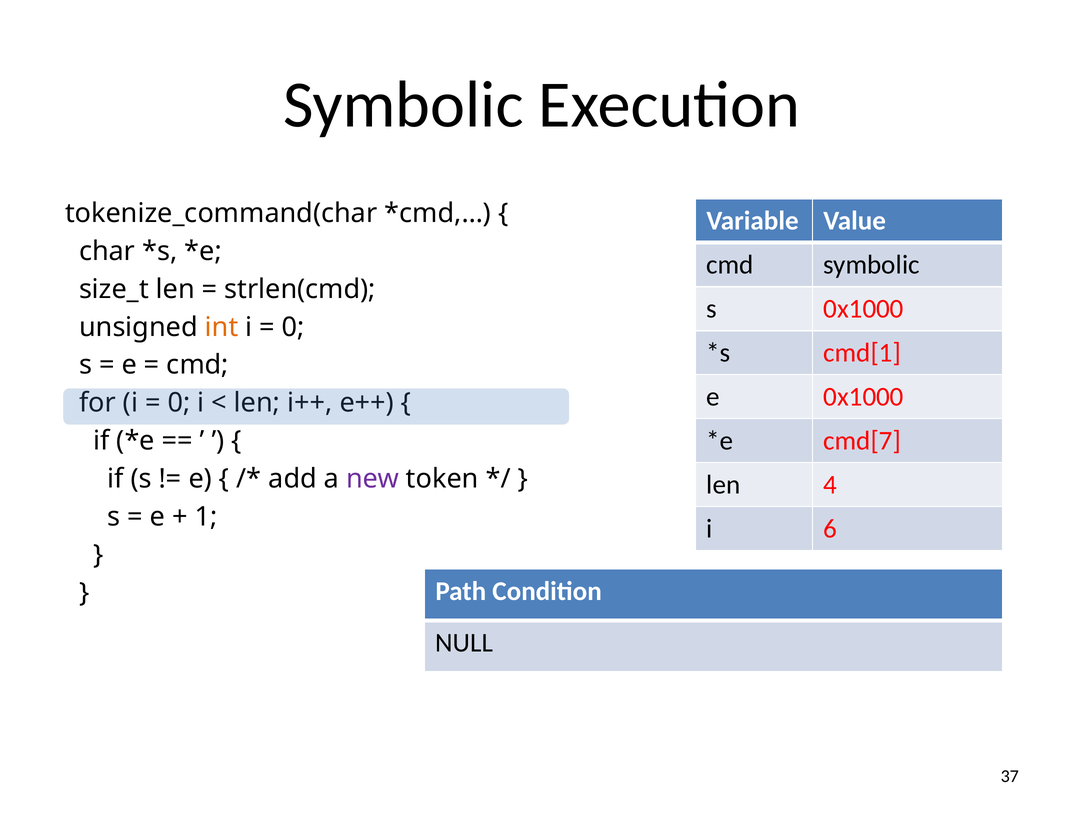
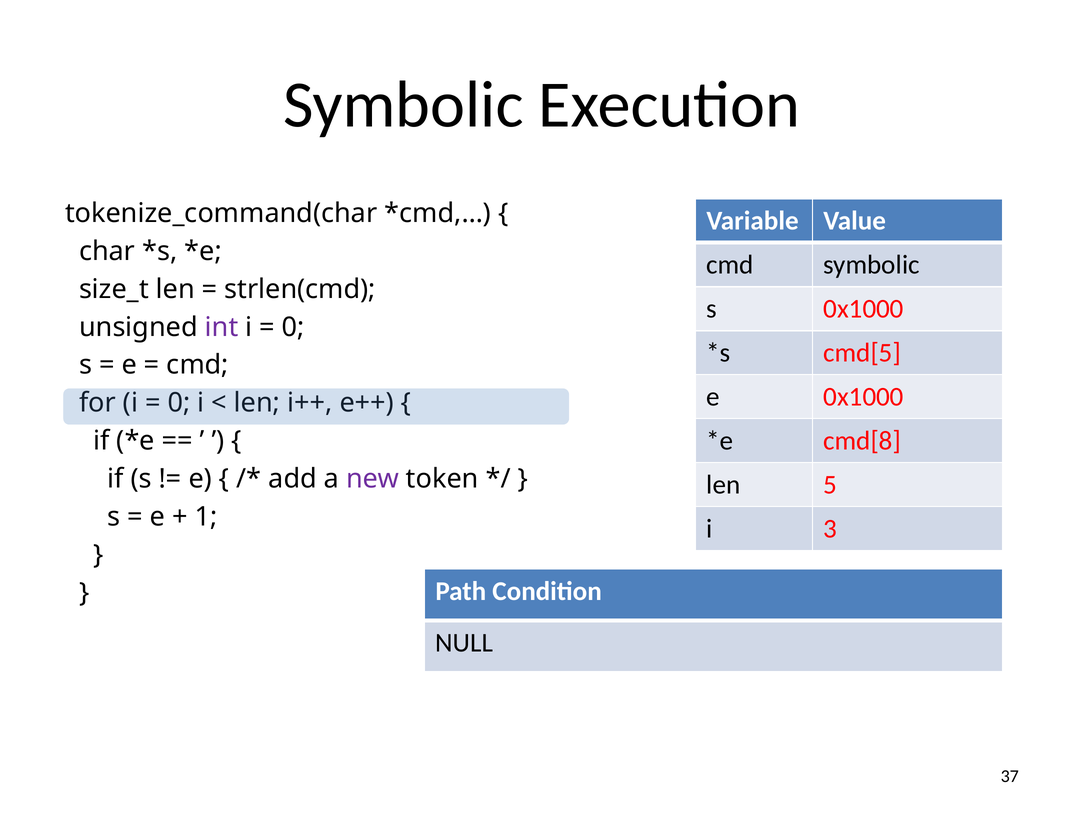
int colour: orange -> purple
cmd[1: cmd[1 -> cmd[5
cmd[7: cmd[7 -> cmd[8
4: 4 -> 5
6: 6 -> 3
